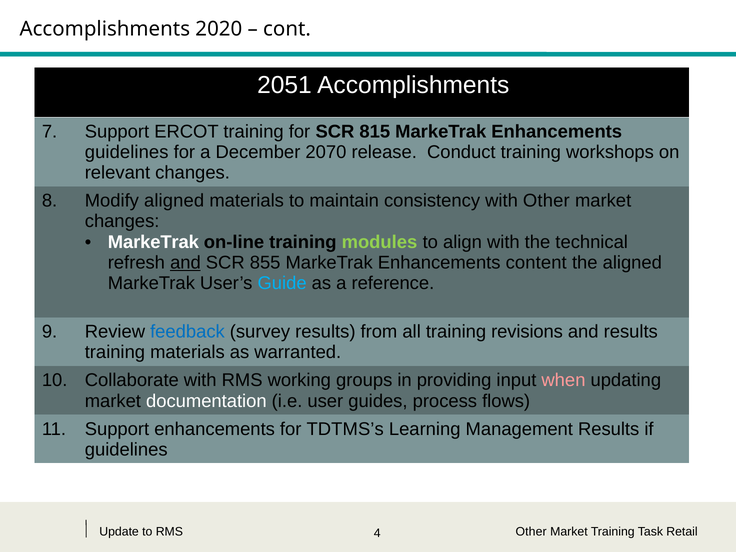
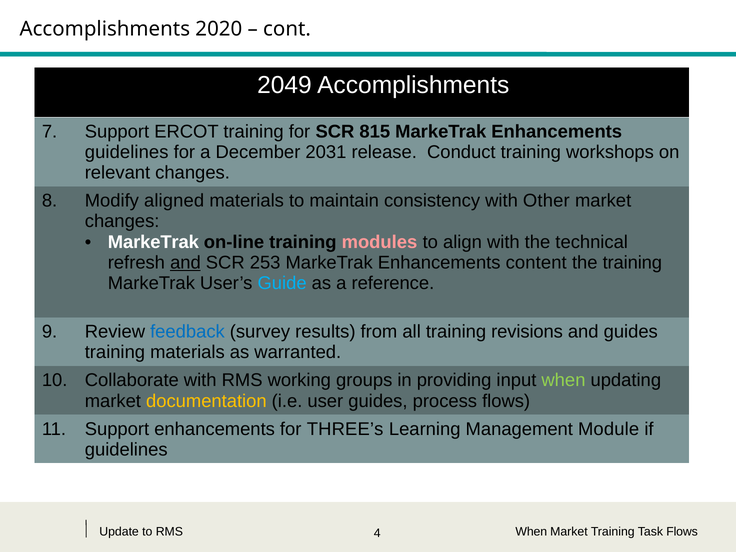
2051: 2051 -> 2049
2070: 2070 -> 2031
modules colour: light green -> pink
855: 855 -> 253
the aligned: aligned -> training
and results: results -> guides
when at (563, 380) colour: pink -> light green
documentation colour: white -> yellow
TDTMS’s: TDTMS’s -> THREE’s
Management Results: Results -> Module
Other at (531, 532): Other -> When
Task Retail: Retail -> Flows
